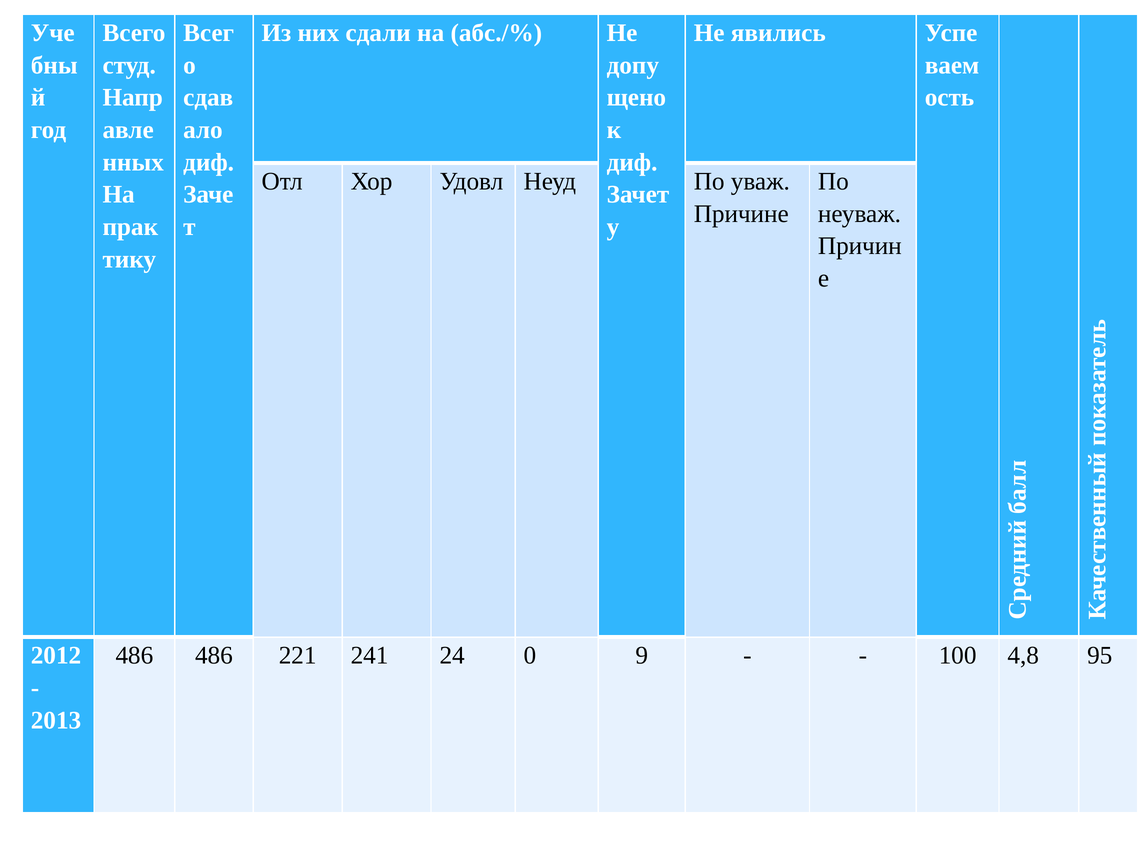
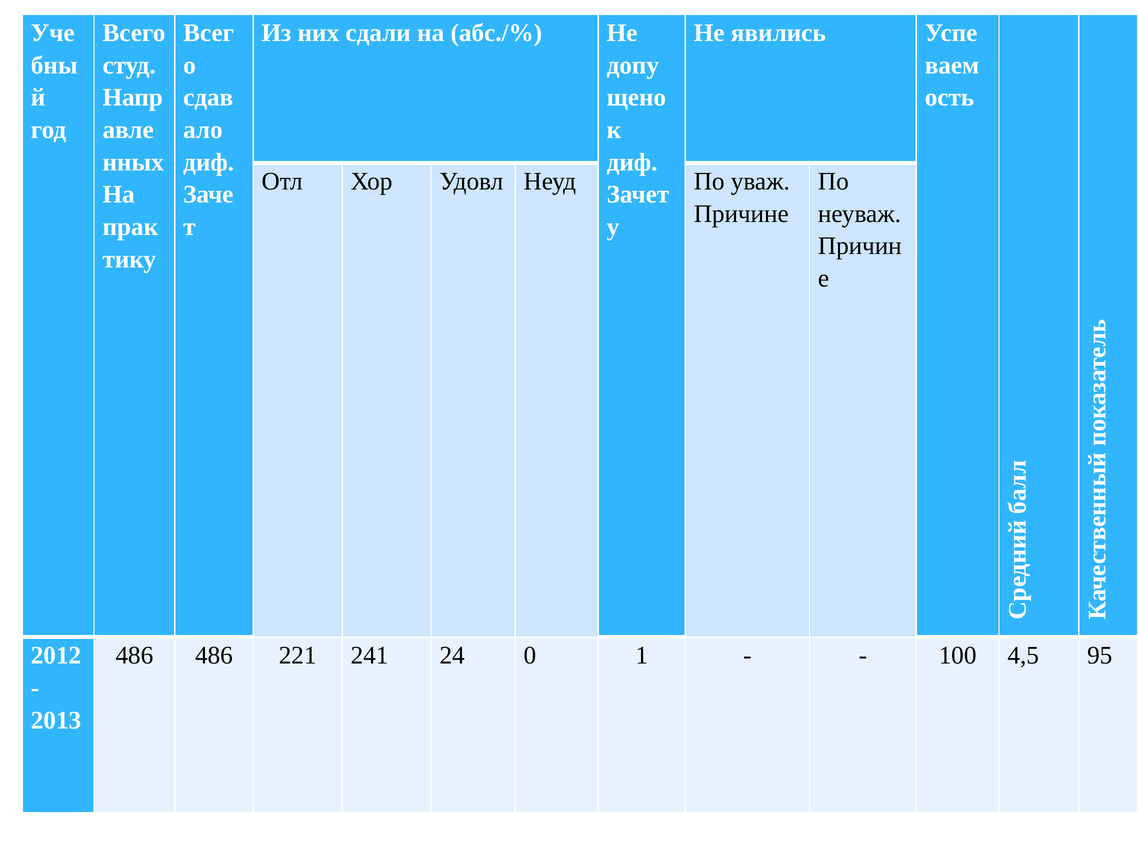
9: 9 -> 1
4,8: 4,8 -> 4,5
